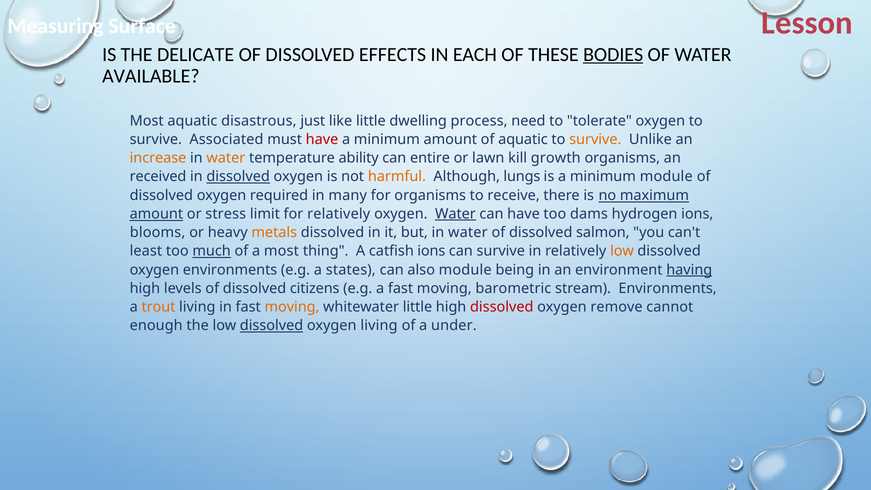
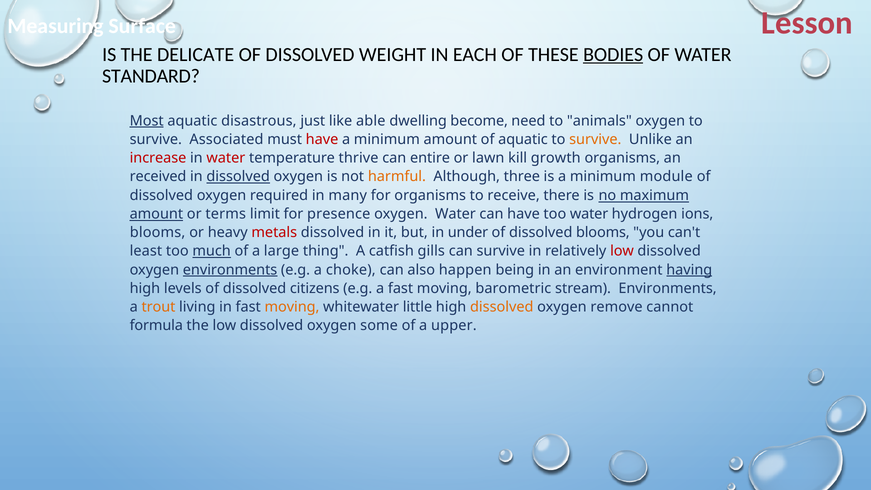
EFFECTS: EFFECTS -> WEIGHT
AVAILABLE: AVAILABLE -> STANDARD
Most at (147, 121) underline: none -> present
like little: little -> able
process: process -> become
tolerate: tolerate -> animals
increase colour: orange -> red
water at (226, 158) colour: orange -> red
ability: ability -> thrive
lungs: lungs -> three
stress: stress -> terms
for relatively: relatively -> presence
Water at (455, 214) underline: present -> none
too dams: dams -> water
metals colour: orange -> red
but in water: water -> under
dissolved salmon: salmon -> blooms
a most: most -> large
catfish ions: ions -> gills
low at (622, 251) colour: orange -> red
environments at (230, 270) underline: none -> present
states: states -> choke
also module: module -> happen
dissolved at (502, 307) colour: red -> orange
enough: enough -> formula
dissolved at (272, 326) underline: present -> none
oxygen living: living -> some
under: under -> upper
